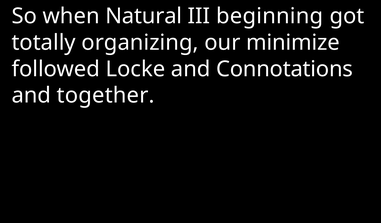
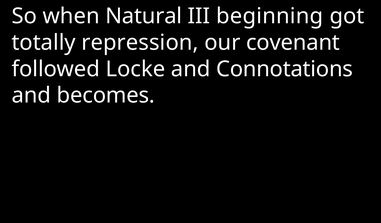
organizing: organizing -> repression
minimize: minimize -> covenant
together: together -> becomes
